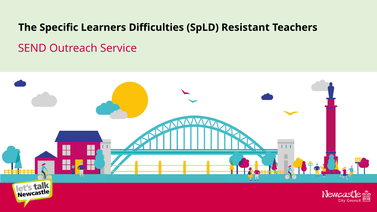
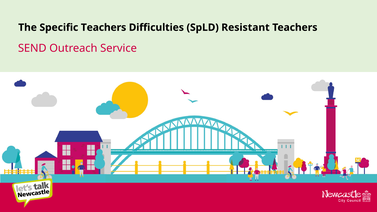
Specific Learners: Learners -> Teachers
